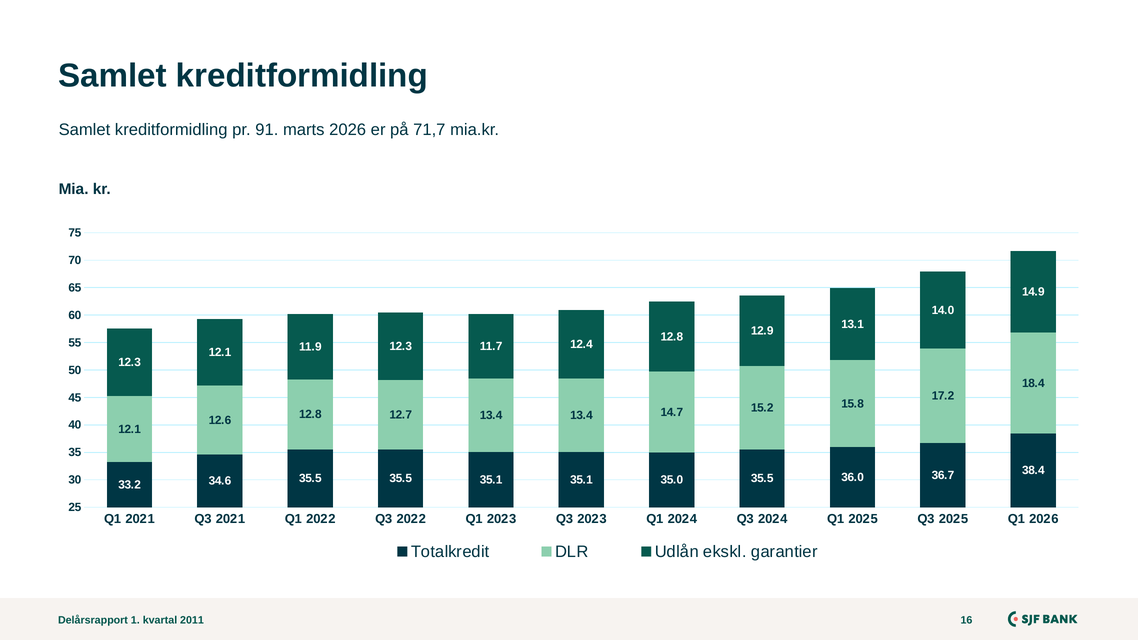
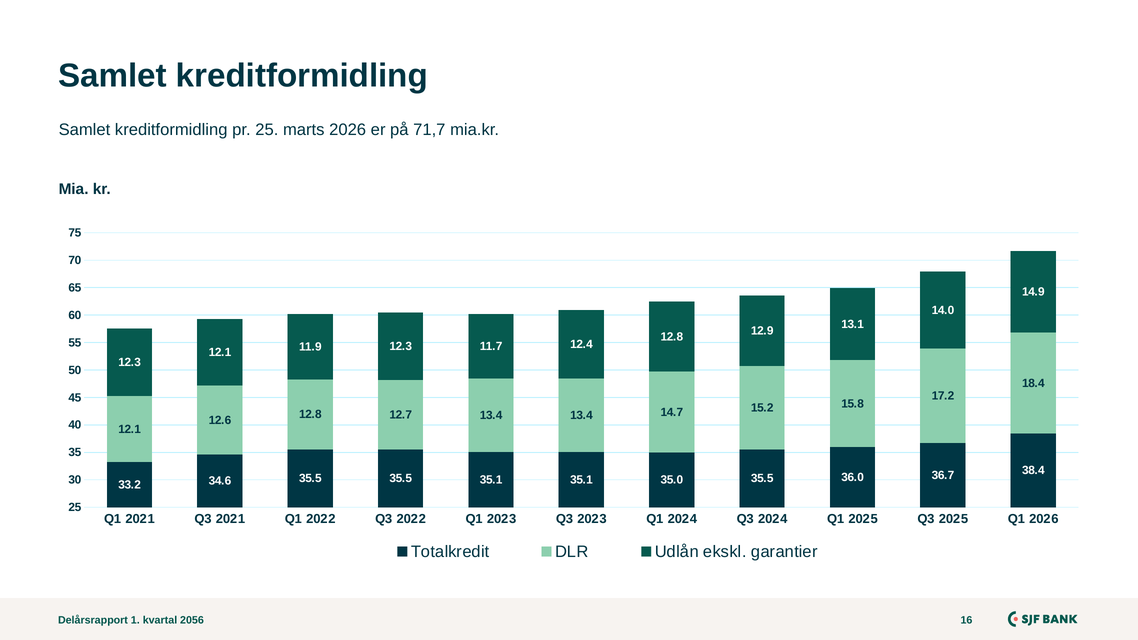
pr 91: 91 -> 25
2011: 2011 -> 2056
